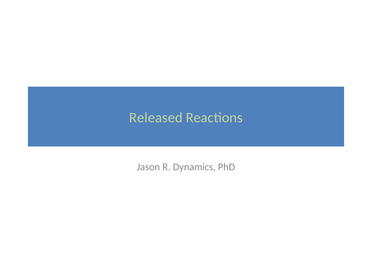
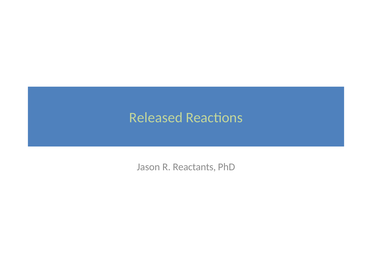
Dynamics: Dynamics -> Reactants
